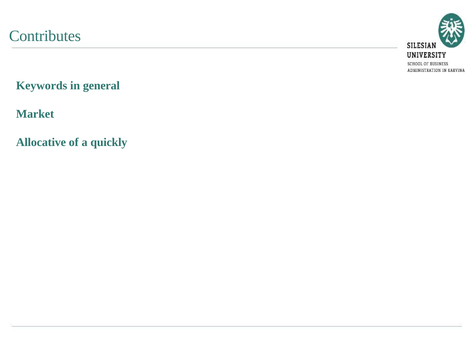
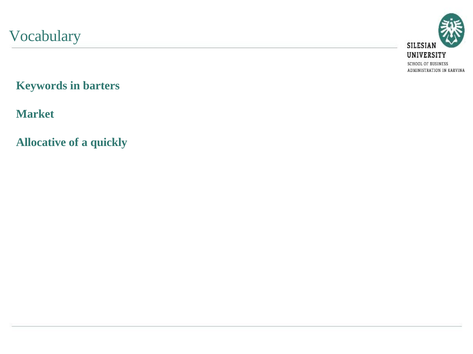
Contributes: Contributes -> Vocabulary
general: general -> barters
